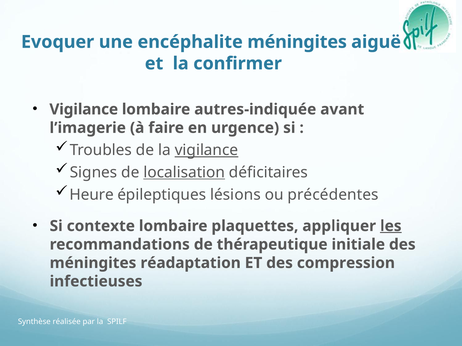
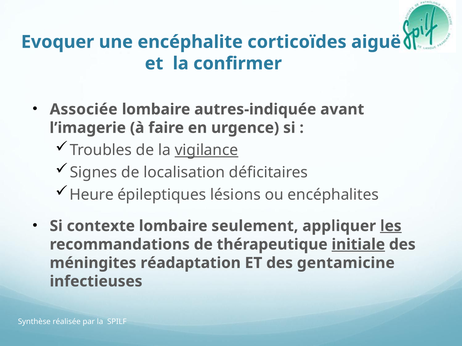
encéphalite méningites: méningites -> corticoïdes
Vigilance at (84, 110): Vigilance -> Associée
localisation underline: present -> none
précédentes: précédentes -> encéphalites
plaquettes: plaquettes -> seulement
initiale underline: none -> present
compression: compression -> gentamicine
